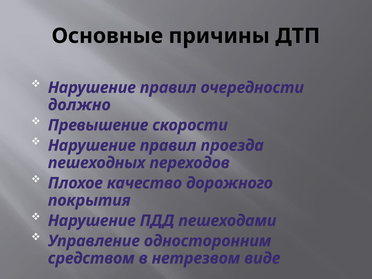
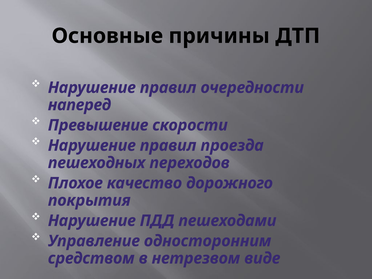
должно: должно -> наперед
